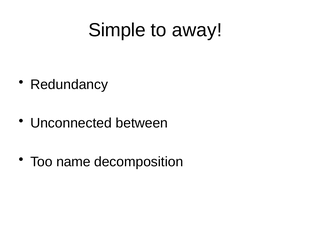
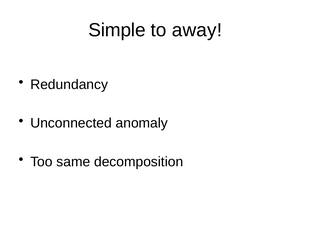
between: between -> anomaly
name: name -> same
